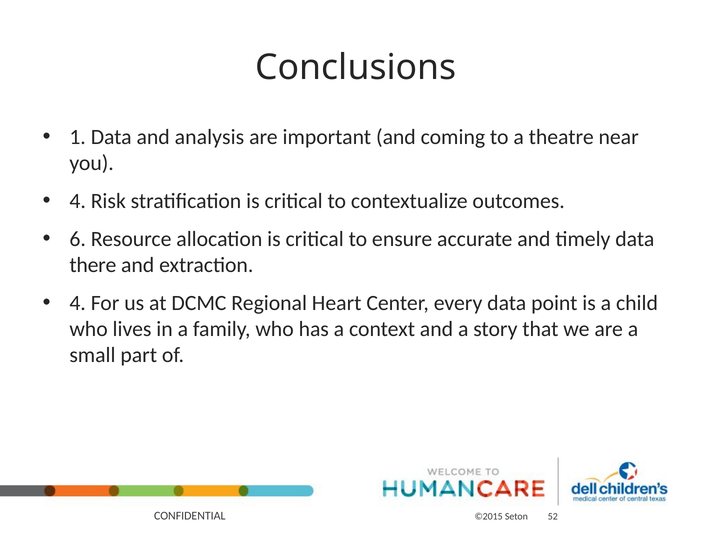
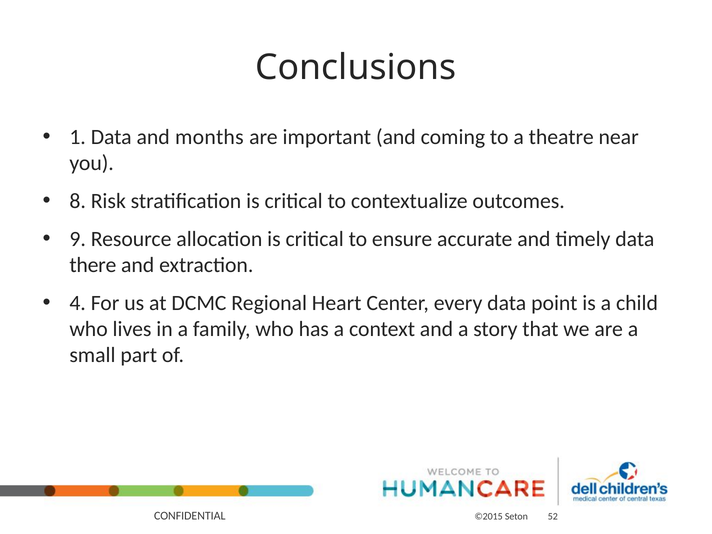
analysis: analysis -> months
4 at (78, 201): 4 -> 8
6: 6 -> 9
